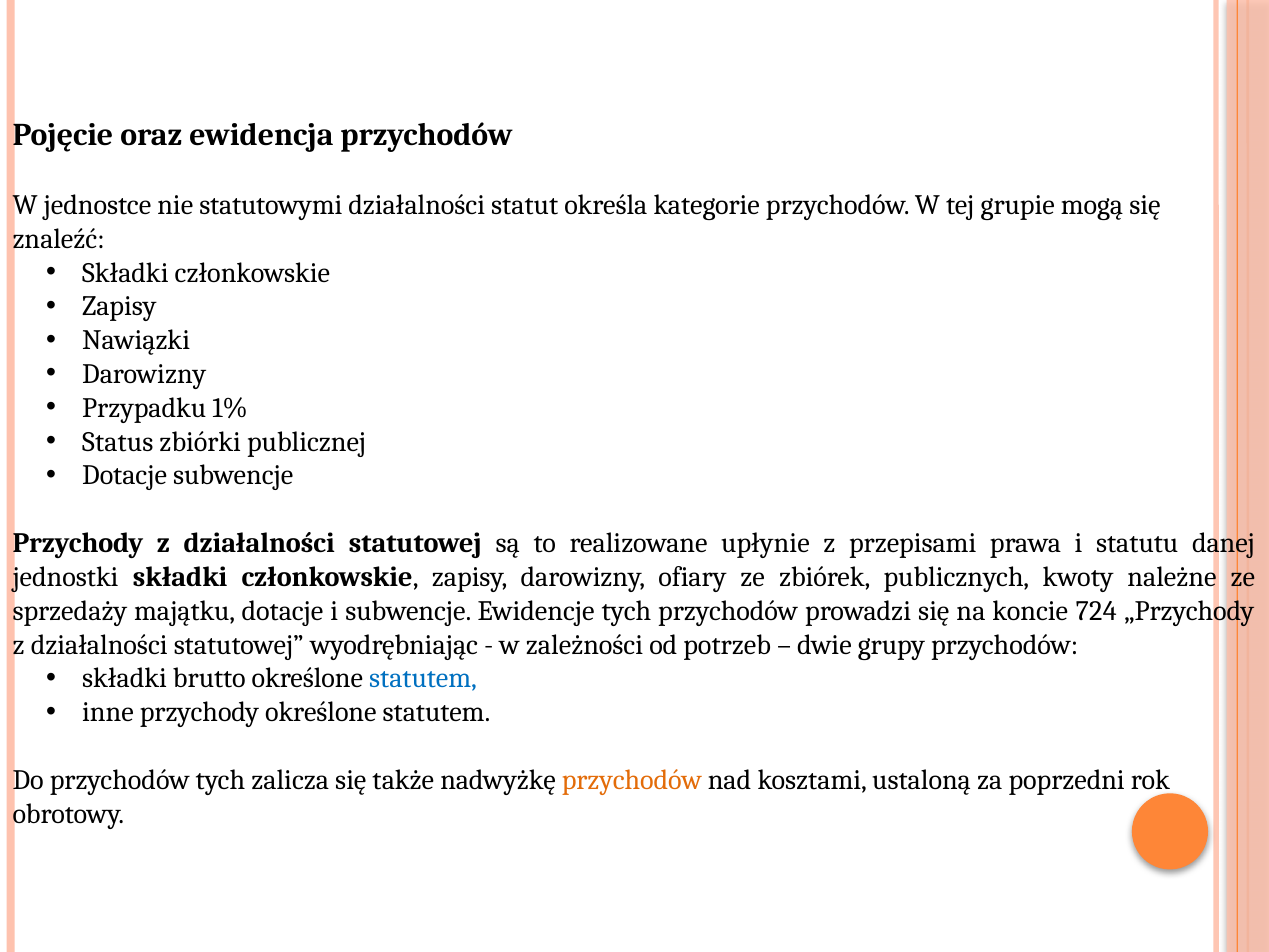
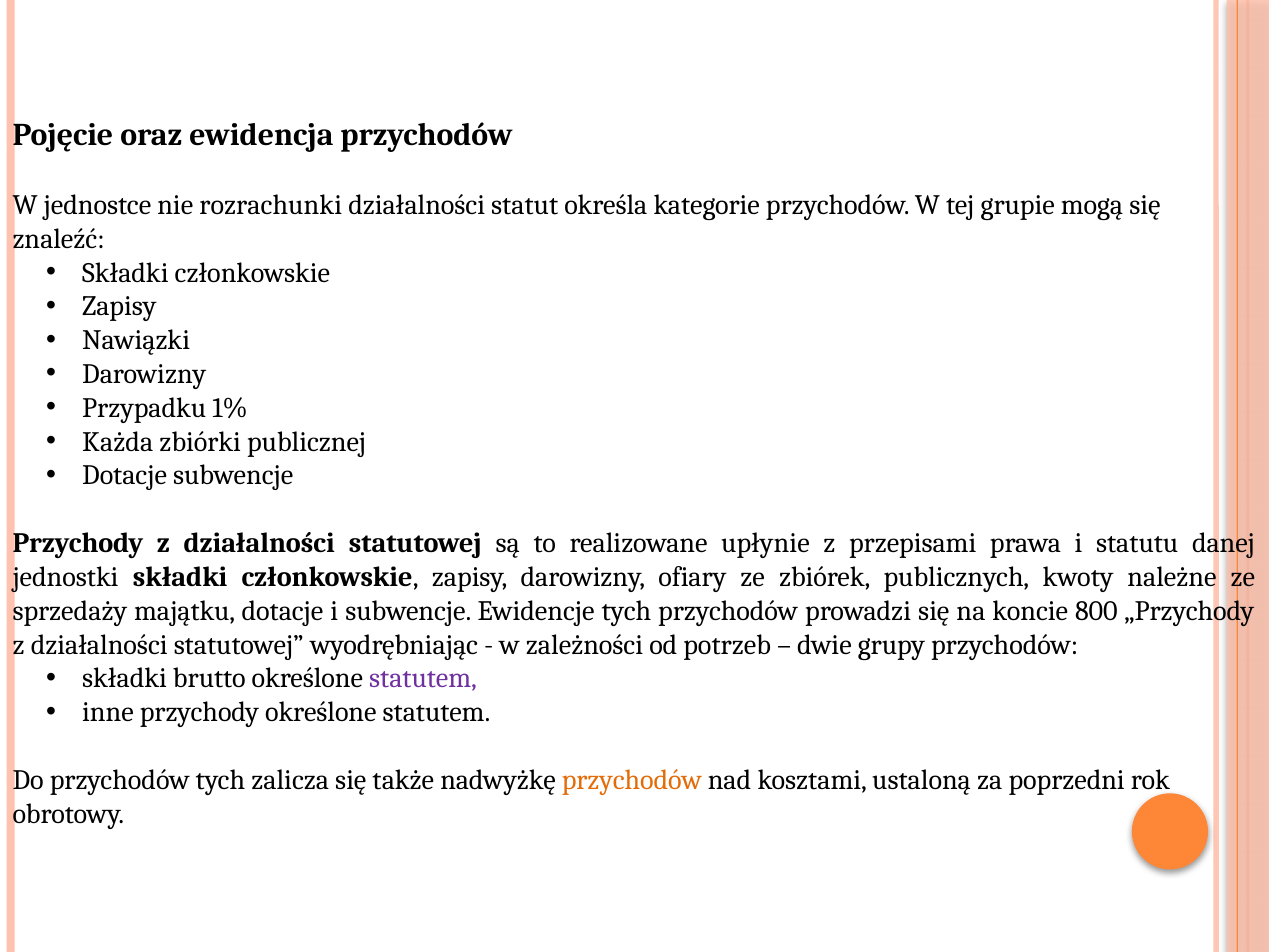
statutowymi: statutowymi -> rozrachunki
Status: Status -> Każda
724: 724 -> 800
statutem at (423, 679) colour: blue -> purple
